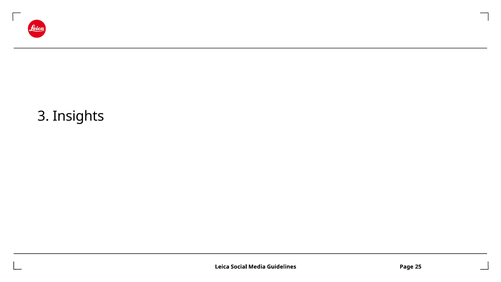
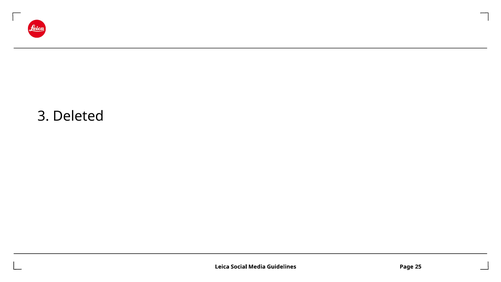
Insights: Insights -> Deleted
